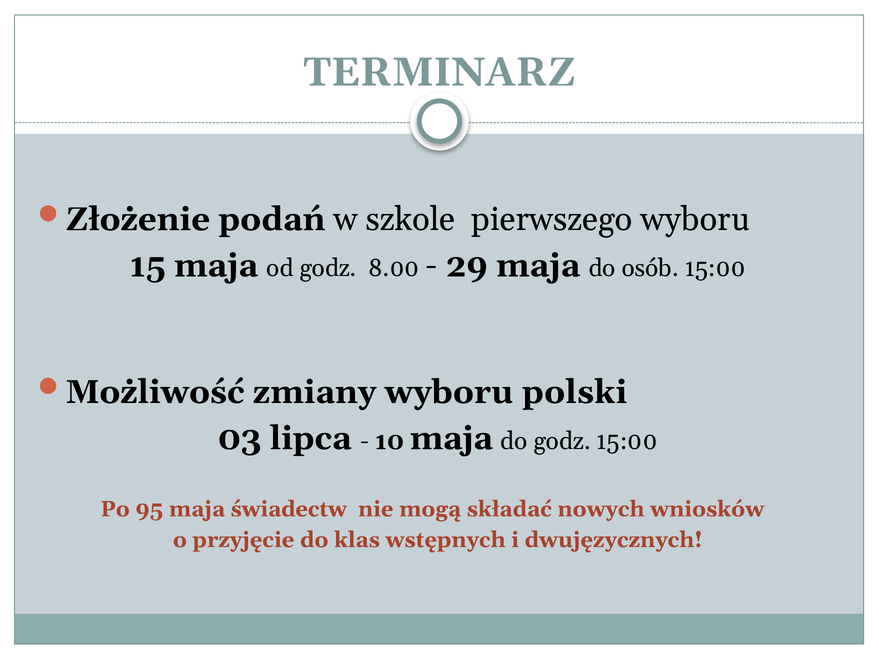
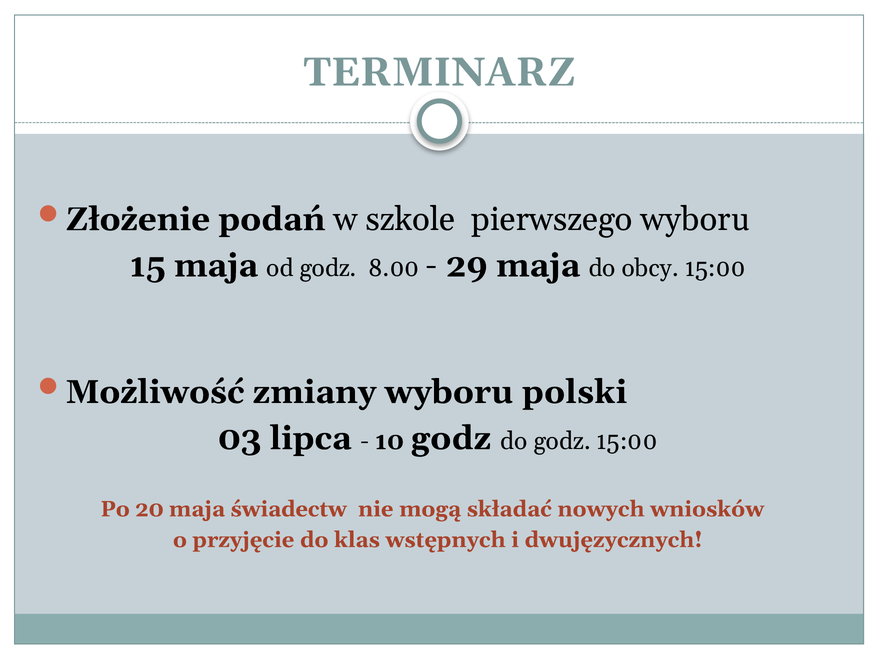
osób: osób -> obcy
10 maja: maja -> godz
95: 95 -> 20
